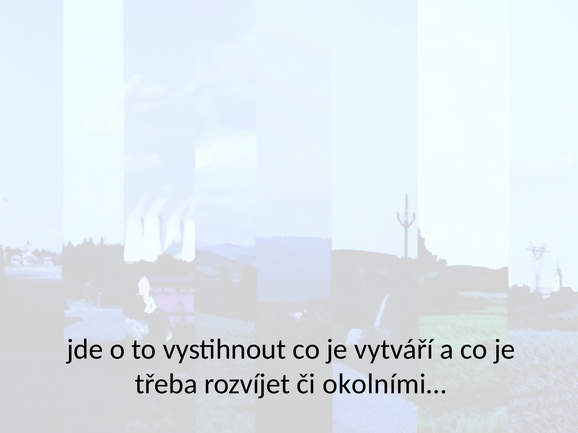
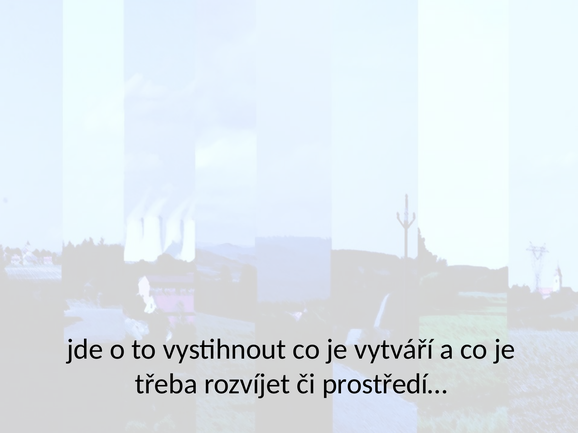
okolními…: okolními… -> prostředí…
